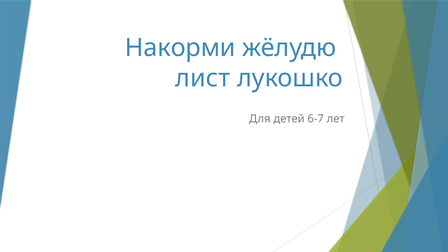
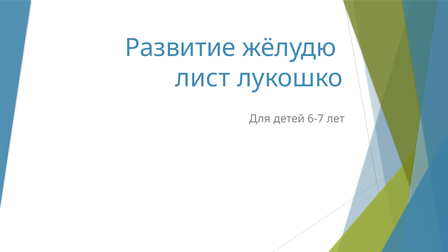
Накорми: Накорми -> Развитие
